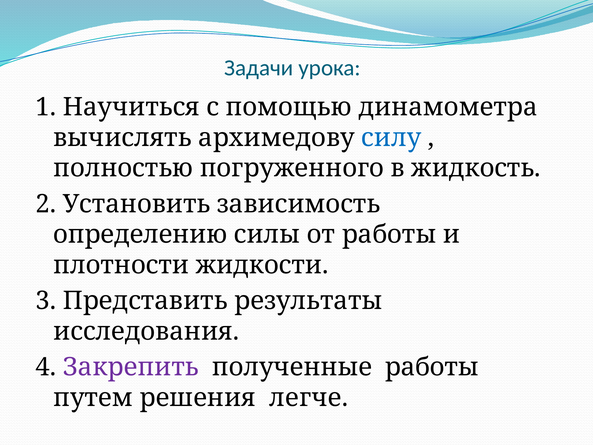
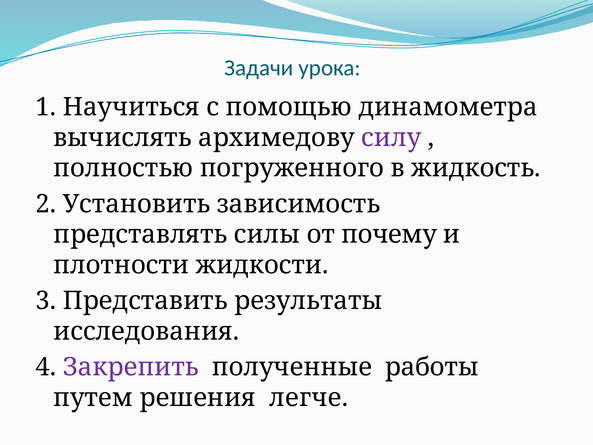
силу colour: blue -> purple
определению: определению -> представлять
от работы: работы -> почему
